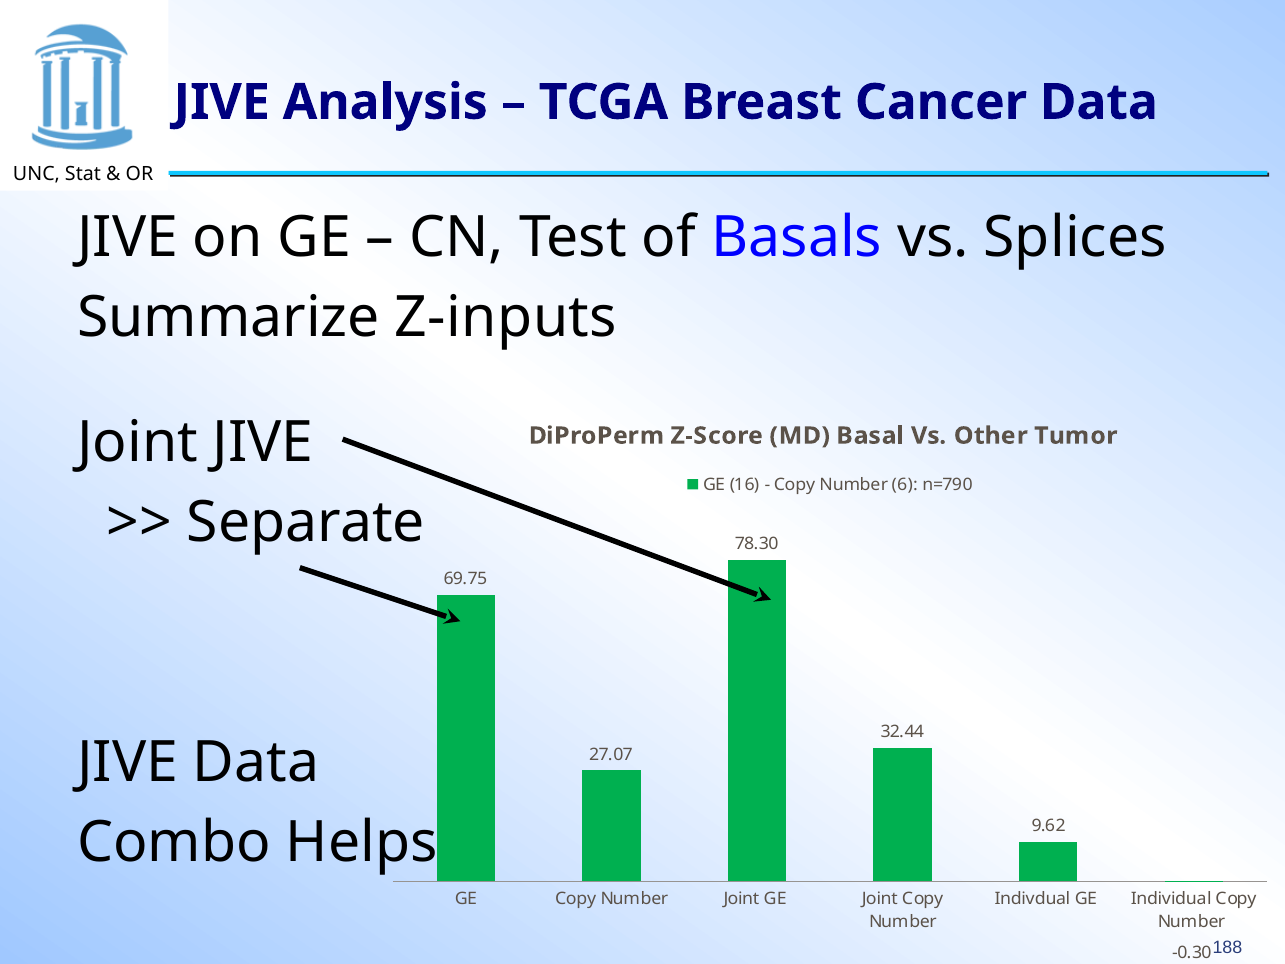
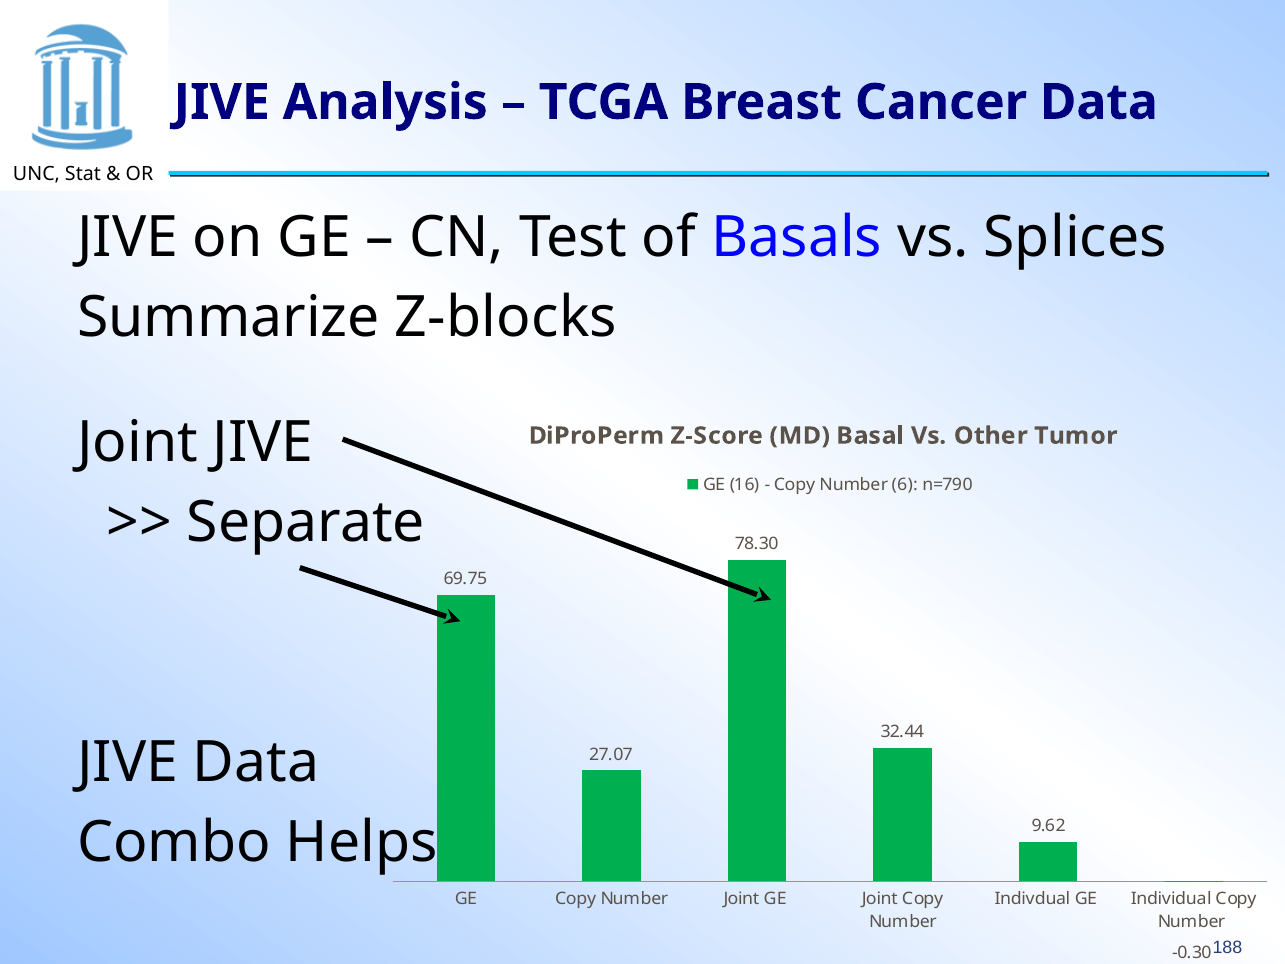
Z-inputs: Z-inputs -> Z-blocks
